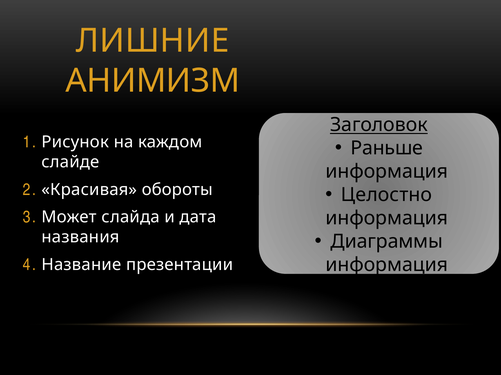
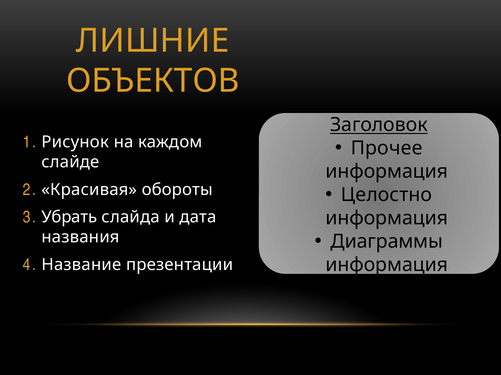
АНИМИЗМ: АНИМИЗМ -> ОБЪЕКТОВ
Раньше: Раньше -> Прочее
Может: Может -> Убрать
